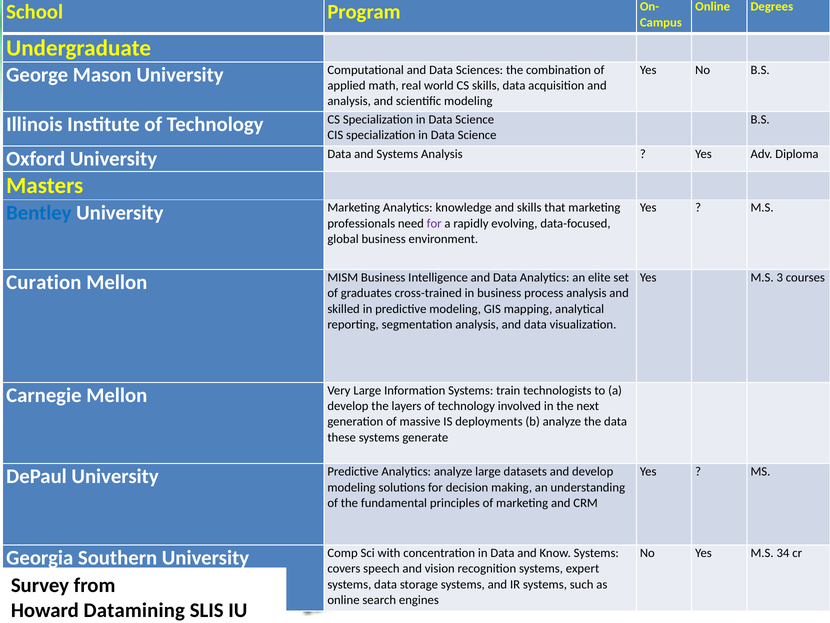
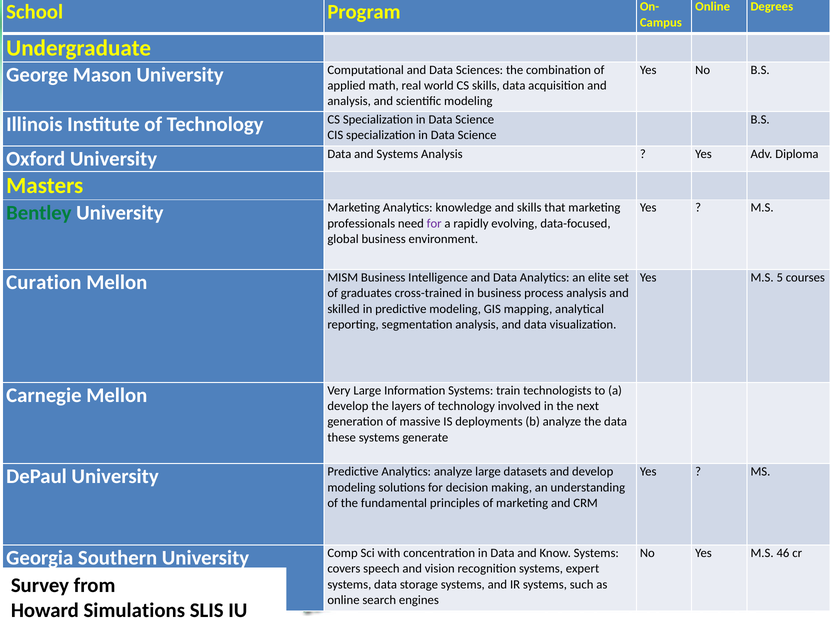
Bentley colour: blue -> green
3: 3 -> 5
34: 34 -> 46
Datamining: Datamining -> Simulations
